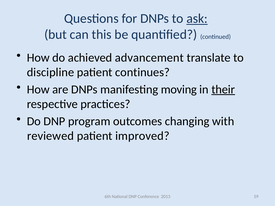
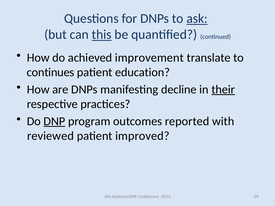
this underline: none -> present
advancement: advancement -> improvement
discipline: discipline -> continues
continues: continues -> education
moving: moving -> decline
DNP at (54, 121) underline: none -> present
changing: changing -> reported
